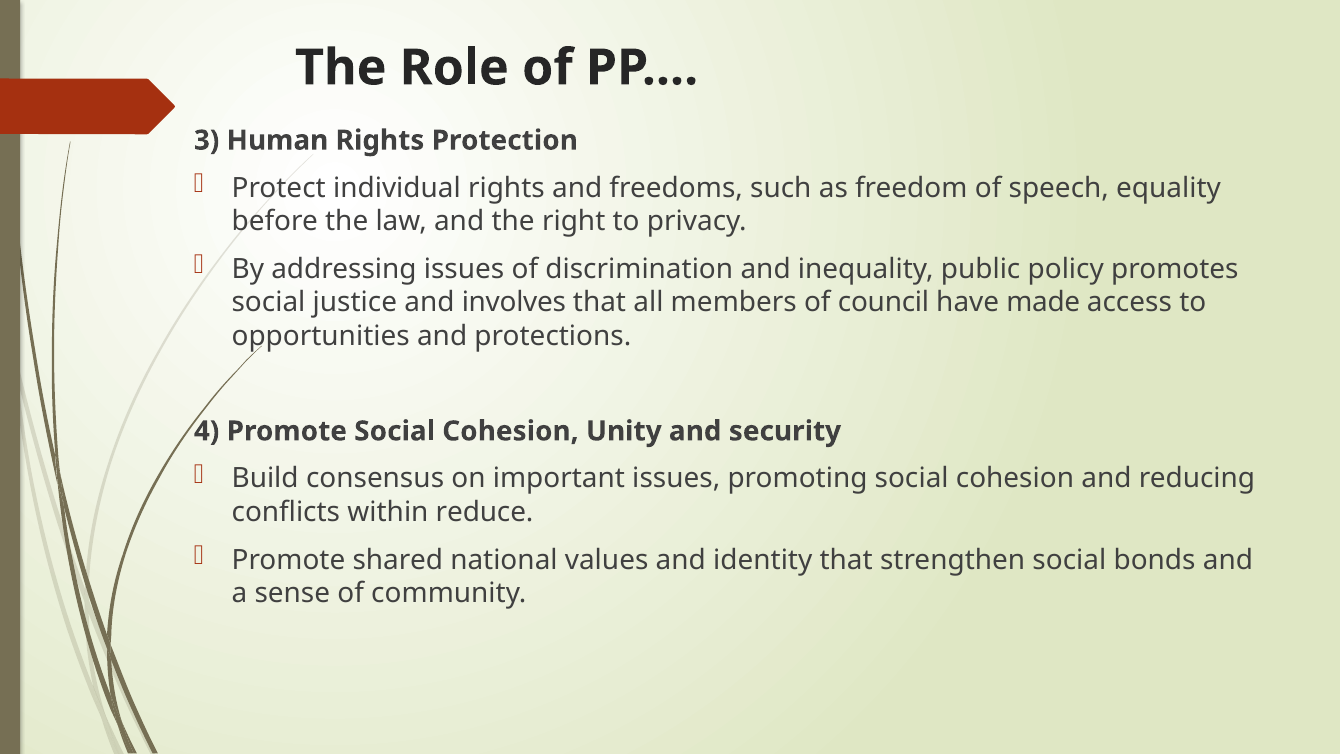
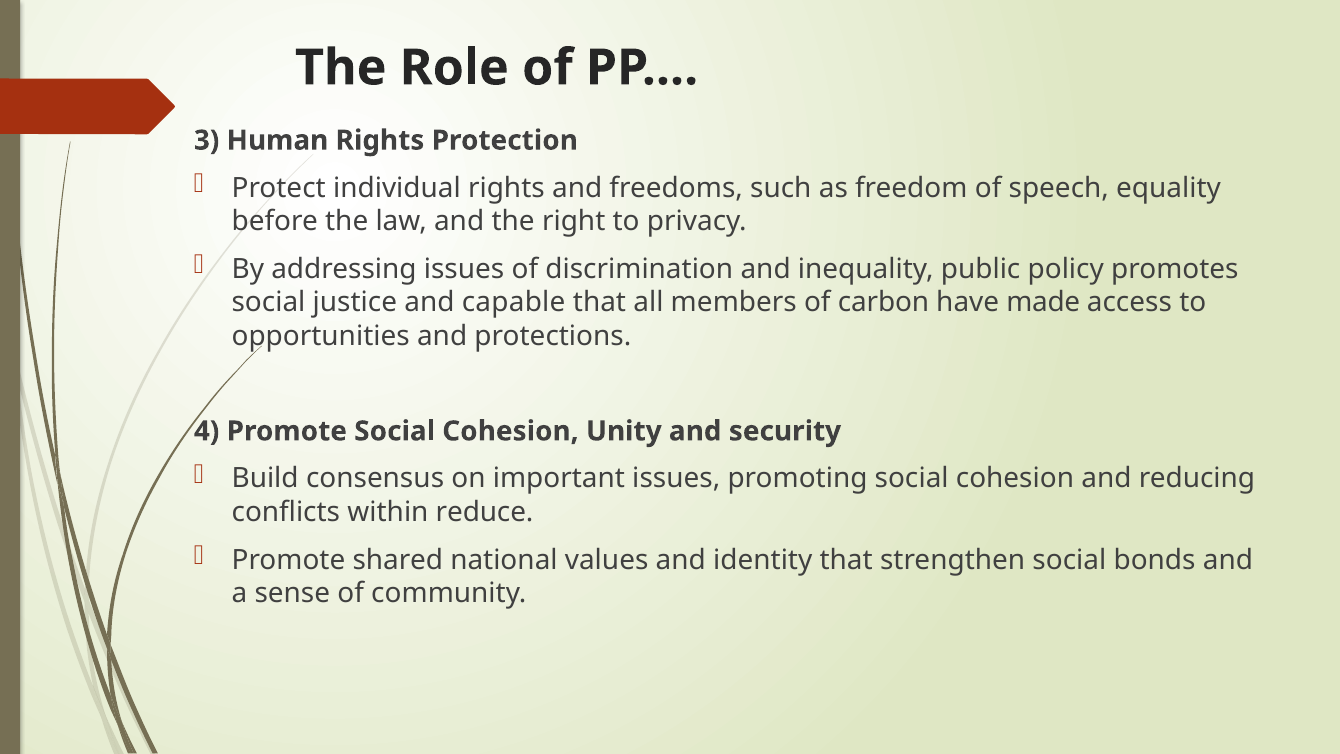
involves: involves -> capable
council: council -> carbon
